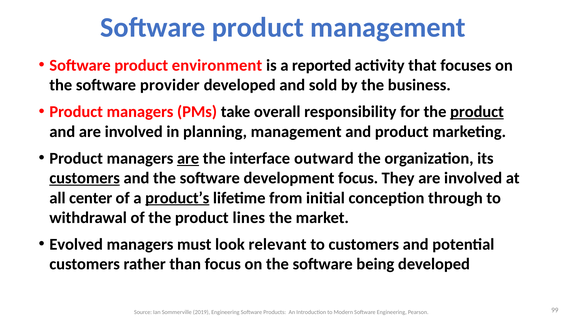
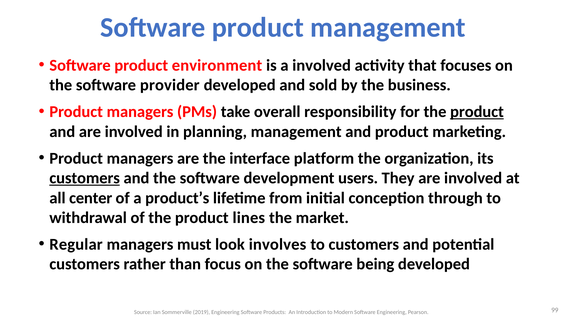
a reported: reported -> involved
are at (188, 159) underline: present -> none
outward: outward -> platform
development focus: focus -> users
product’s underline: present -> none
Evolved: Evolved -> Regular
relevant: relevant -> involves
